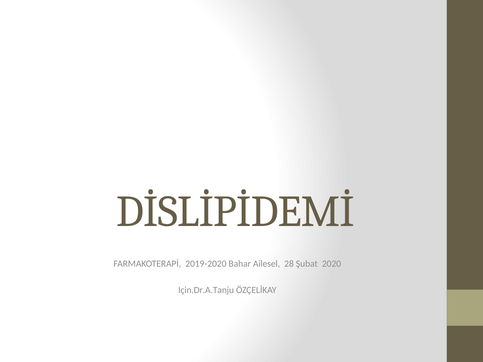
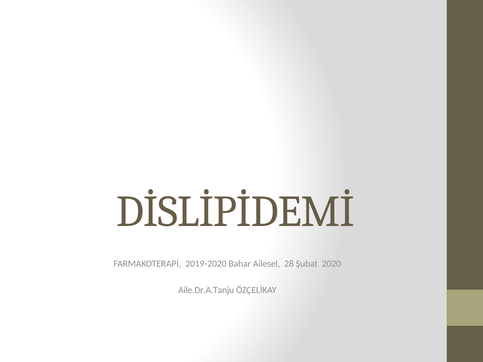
Için.Dr.A.Tanju: Için.Dr.A.Tanju -> Aile.Dr.A.Tanju
